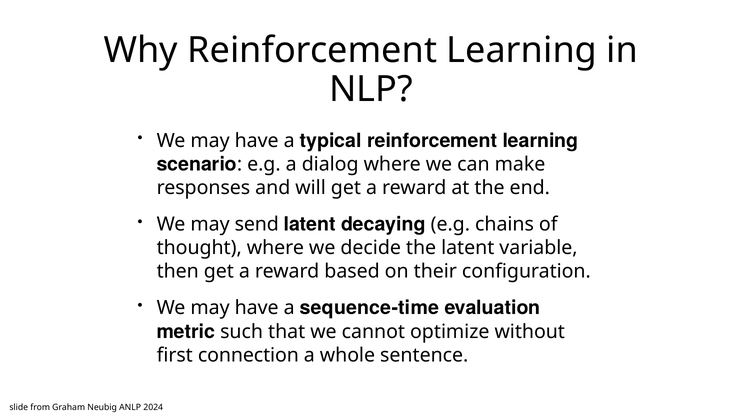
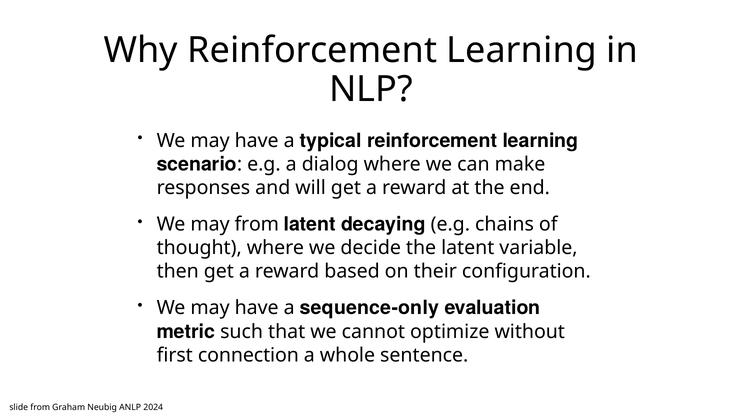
may send: send -> from
sequence-time: sequence-time -> sequence-only
